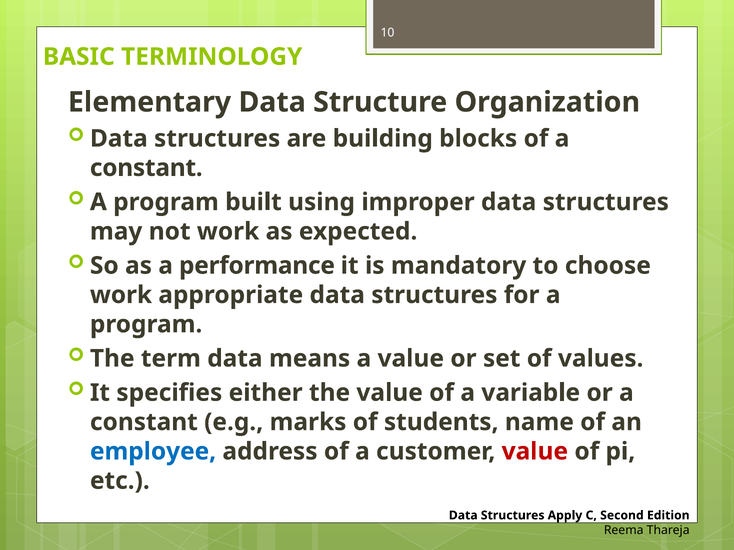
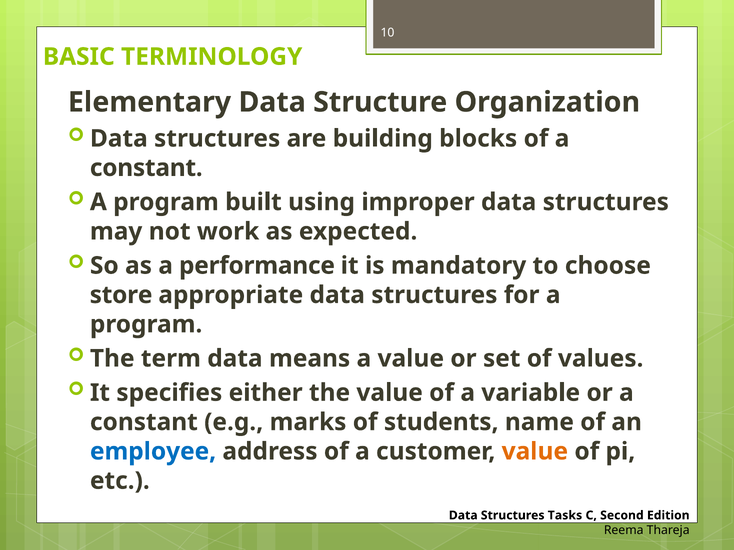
work at (121, 295): work -> store
value at (535, 452) colour: red -> orange
Apply: Apply -> Tasks
